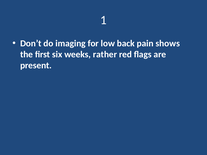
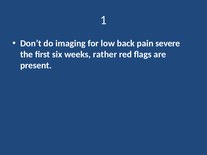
shows: shows -> severe
